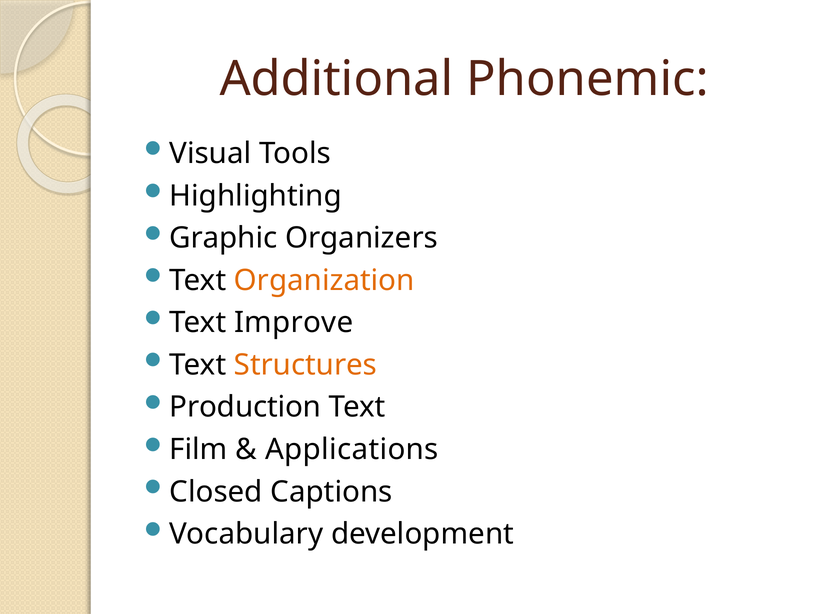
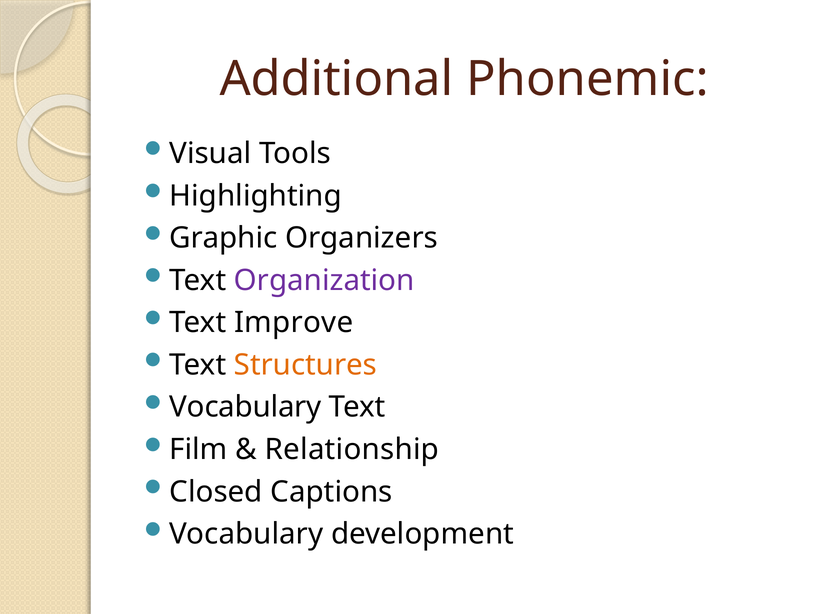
Organization colour: orange -> purple
Production at (245, 407): Production -> Vocabulary
Applications: Applications -> Relationship
